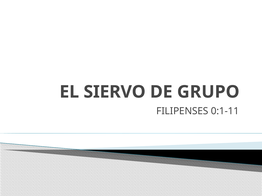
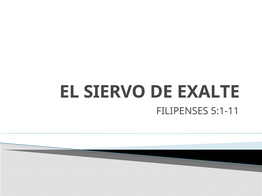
GRUPO: GRUPO -> EXALTE
0:1-11: 0:1-11 -> 5:1-11
